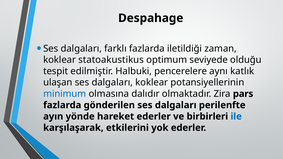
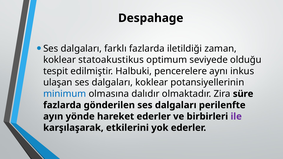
katlık: katlık -> inkus
pars: pars -> süre
ile colour: blue -> purple
